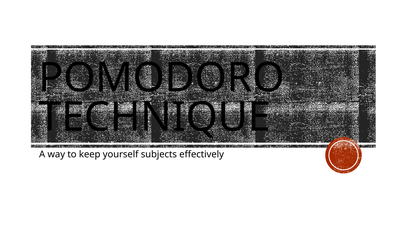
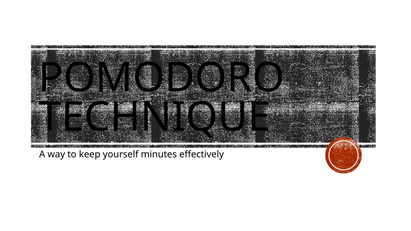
subjects: subjects -> minutes
